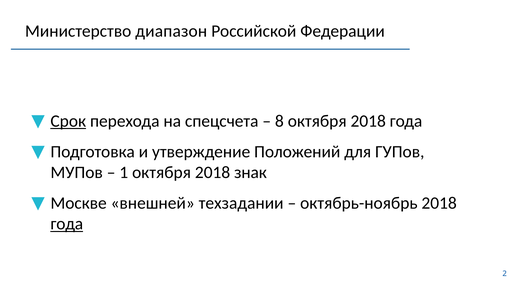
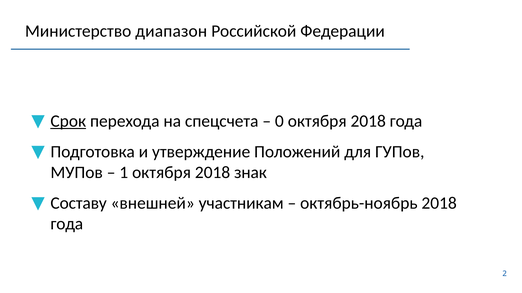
8: 8 -> 0
Москве: Москве -> Составу
техзадании: техзадании -> участникам
года at (67, 224) underline: present -> none
